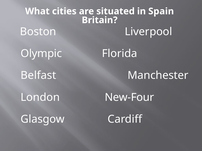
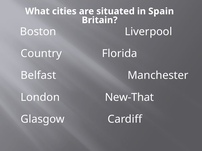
Olympic: Olympic -> Country
New-Four: New-Four -> New-That
